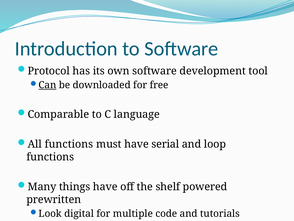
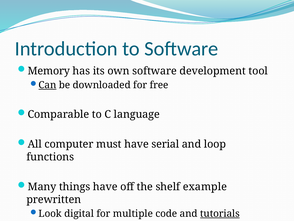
Protocol: Protocol -> Memory
All functions: functions -> computer
powered: powered -> example
tutorials underline: none -> present
